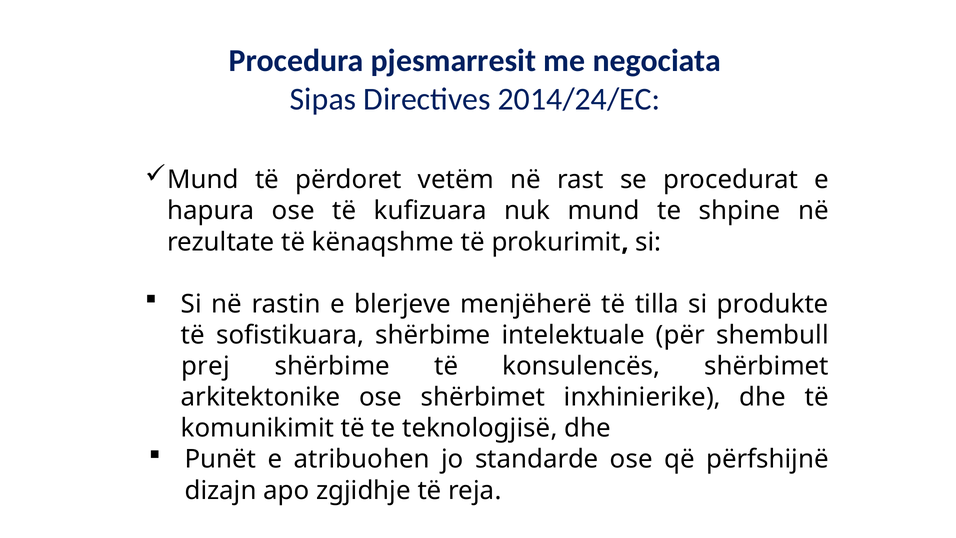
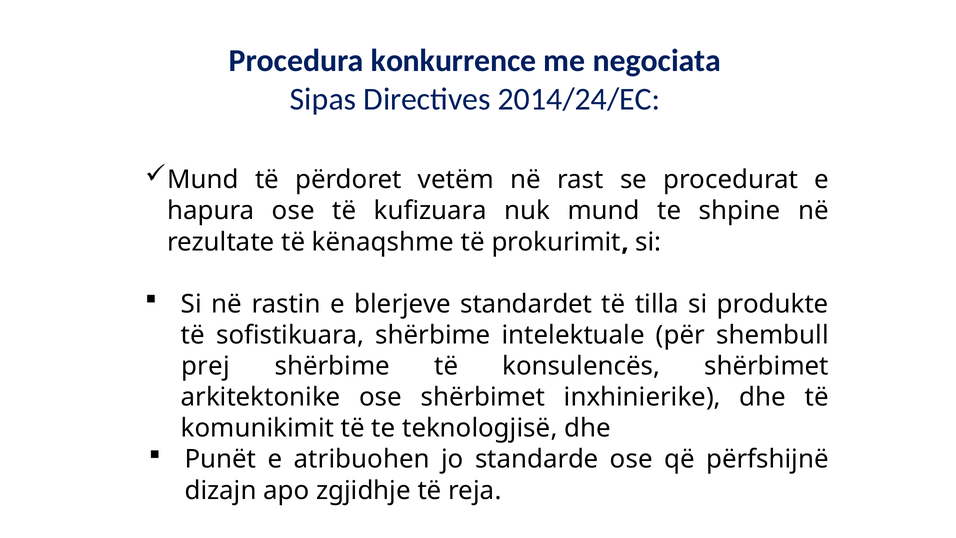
pjesmarresit: pjesmarresit -> konkurrence
menjëherë: menjëherë -> standardet
